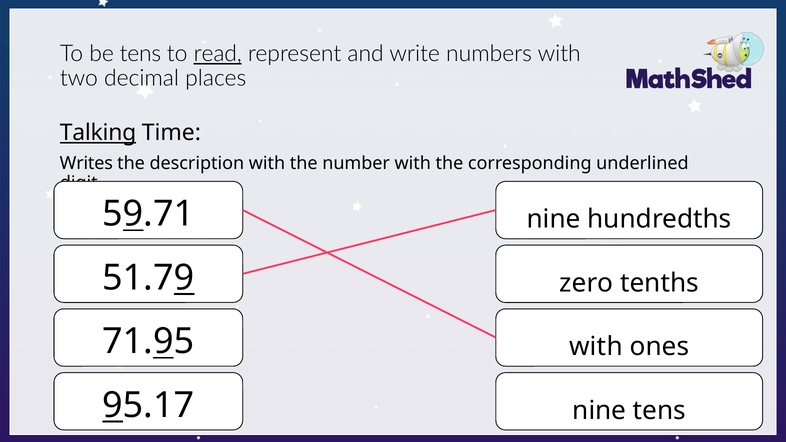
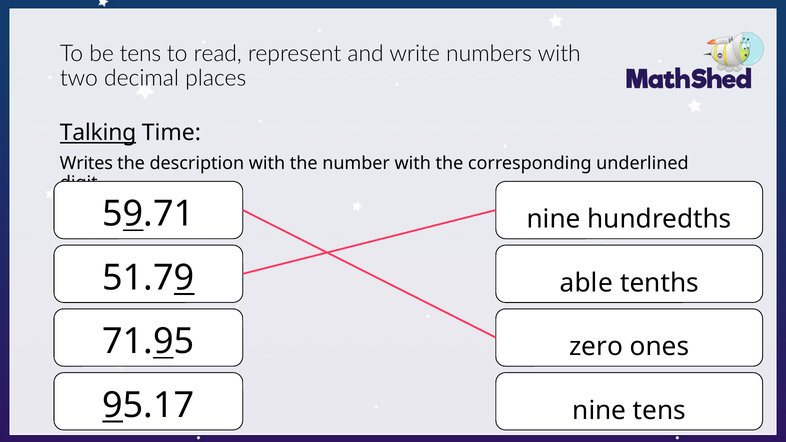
read underline: present -> none
zero: zero -> able
with at (596, 347): with -> zero
